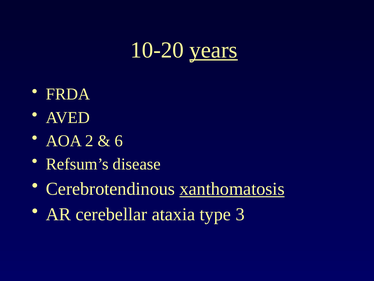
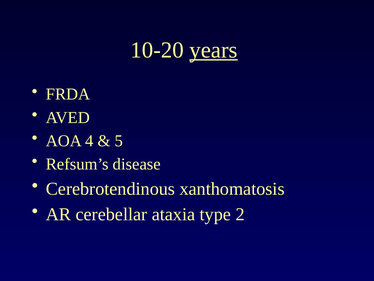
2: 2 -> 4
6: 6 -> 5
xanthomatosis underline: present -> none
3: 3 -> 2
